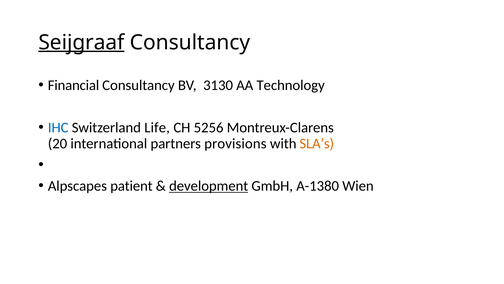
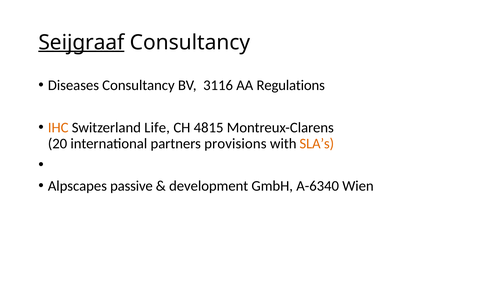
Financial: Financial -> Diseases
3130: 3130 -> 3116
Technology: Technology -> Regulations
IHC colour: blue -> orange
5256: 5256 -> 4815
patient: patient -> passive
development underline: present -> none
A-1380: A-1380 -> A-6340
